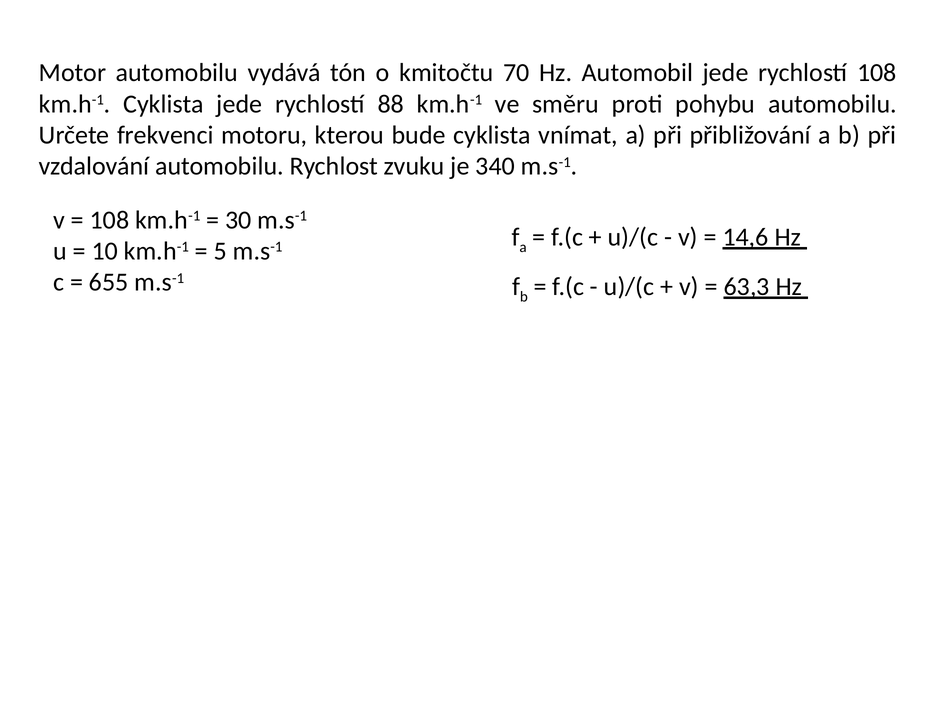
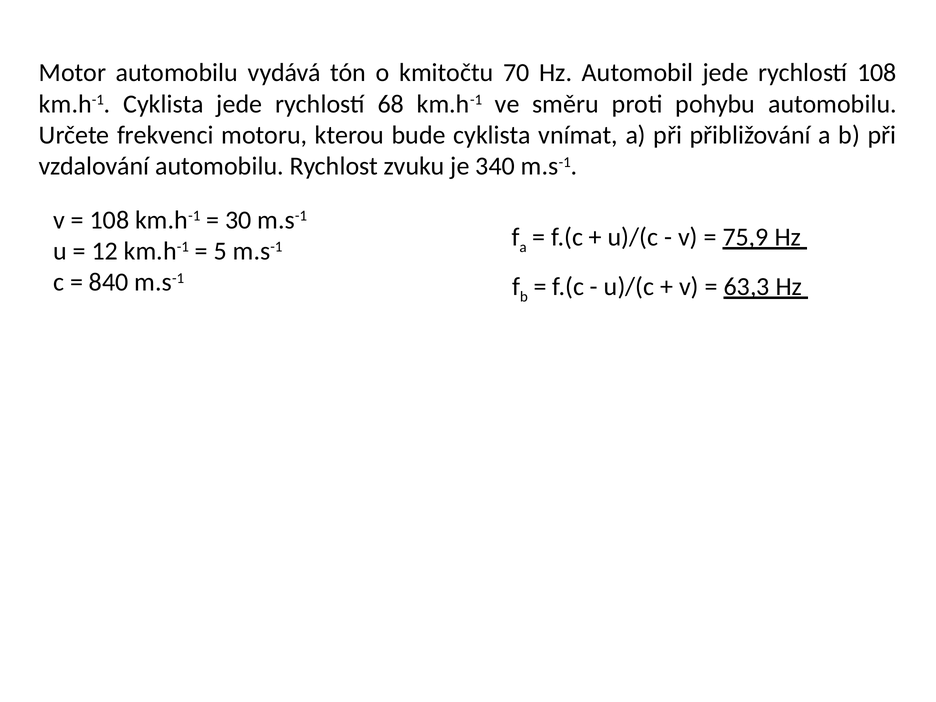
88: 88 -> 68
14,6: 14,6 -> 75,9
10: 10 -> 12
655: 655 -> 840
